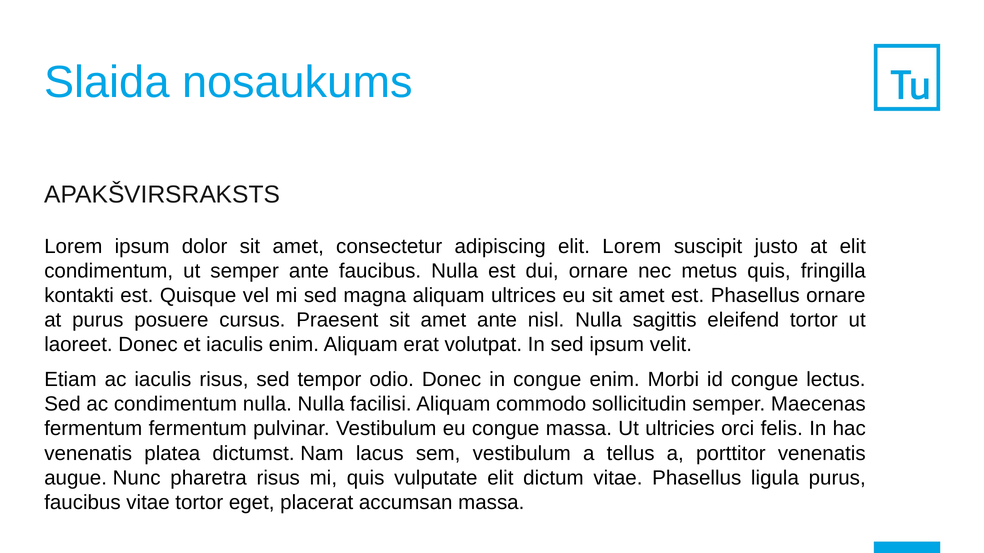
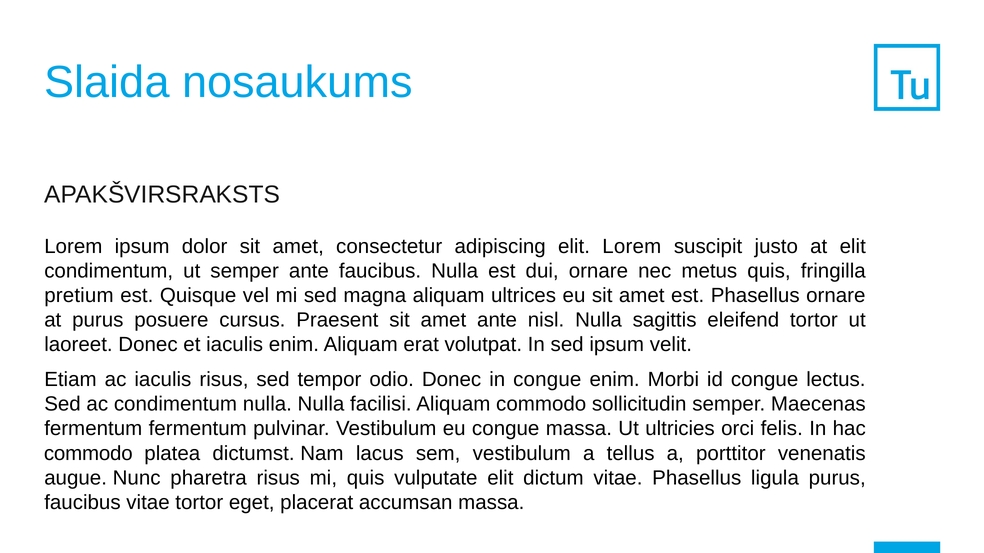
kontakti: kontakti -> pretium
venenatis at (88, 454): venenatis -> commodo
